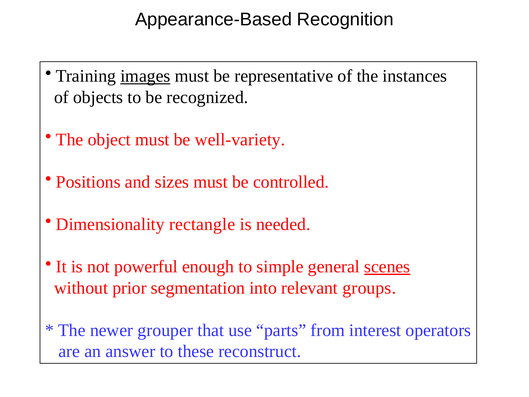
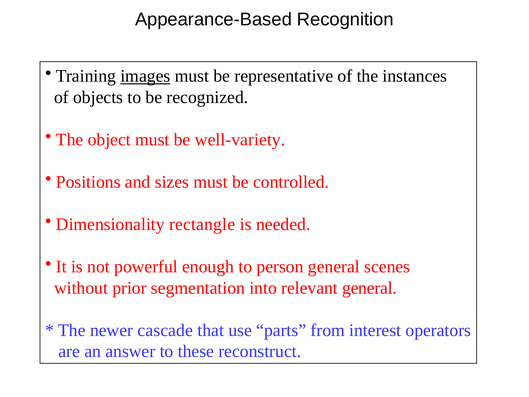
simple: simple -> person
scenes underline: present -> none
relevant groups: groups -> general
grouper: grouper -> cascade
